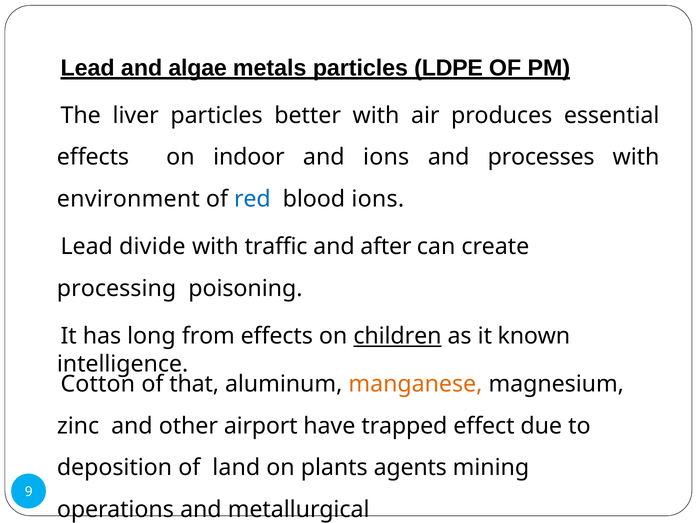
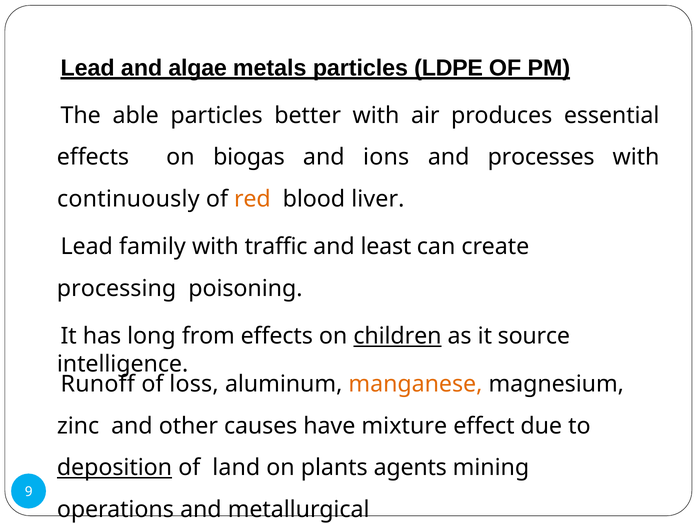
liver: liver -> able
indoor: indoor -> biogas
environment: environment -> continuously
red colour: blue -> orange
blood ions: ions -> liver
divide: divide -> family
after: after -> least
known: known -> source
Cotton: Cotton -> Runoff
that: that -> loss
airport: airport -> causes
trapped: trapped -> mixture
deposition underline: none -> present
